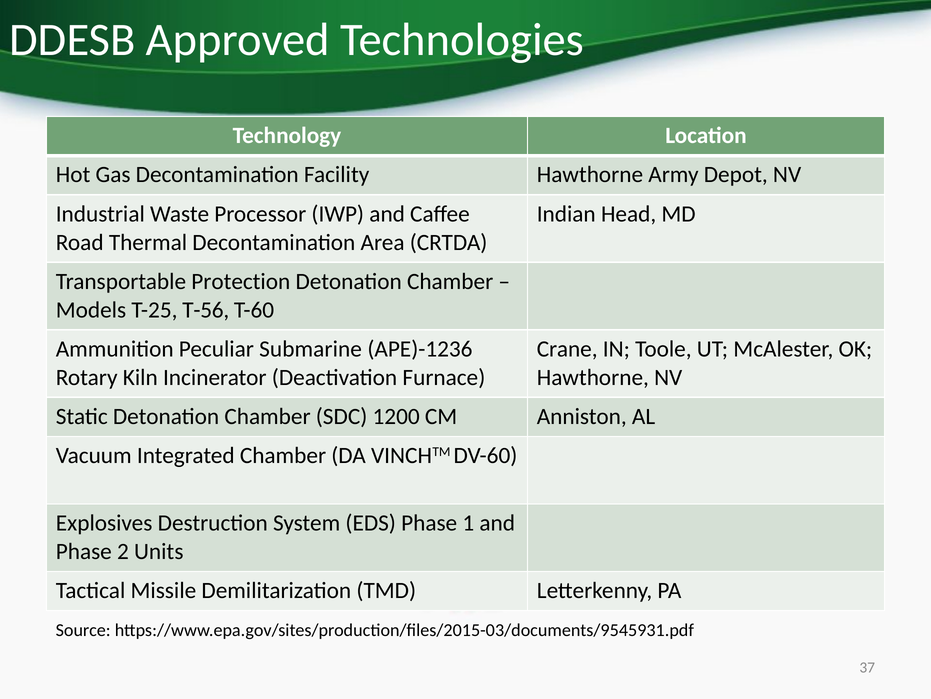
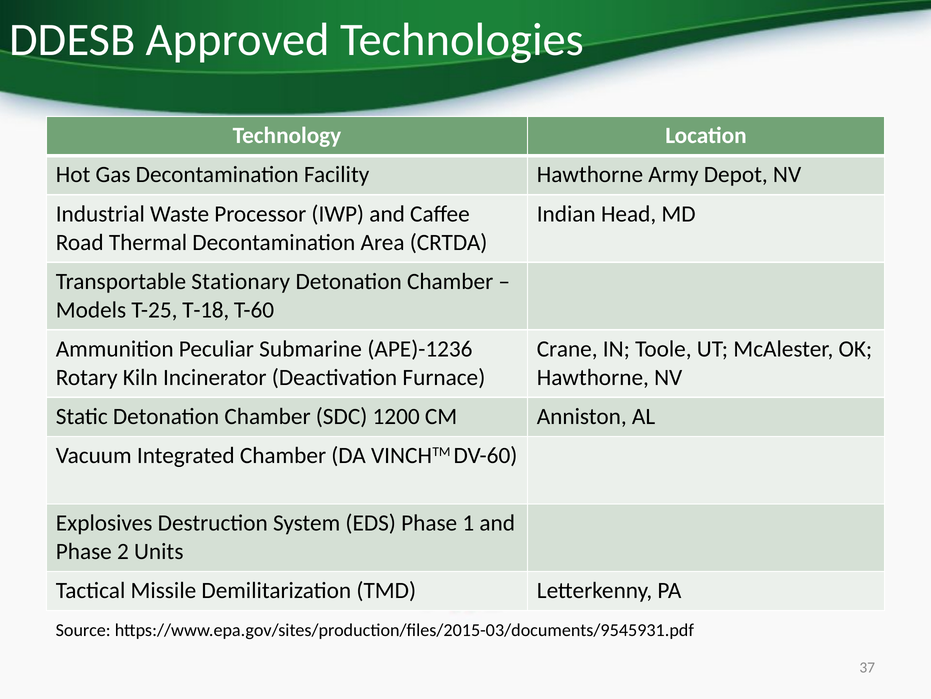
Protection: Protection -> Stationary
T-56: T-56 -> T-18
